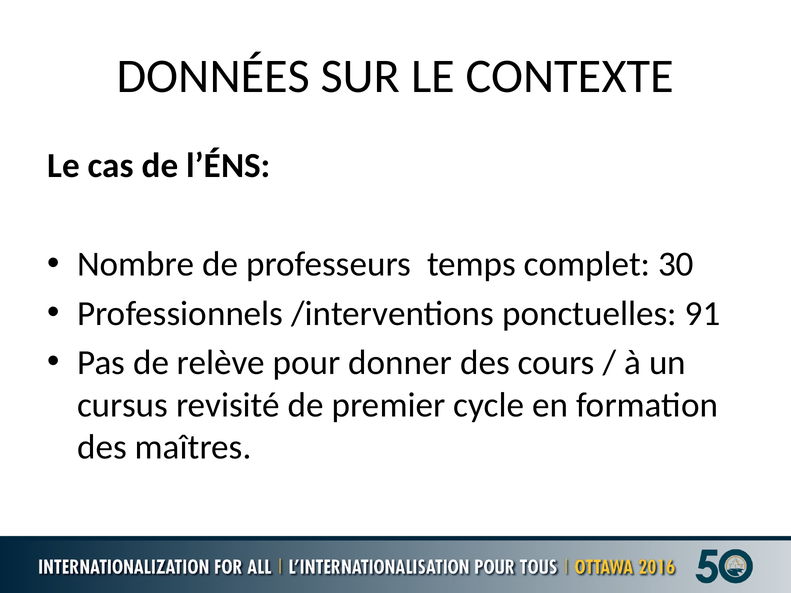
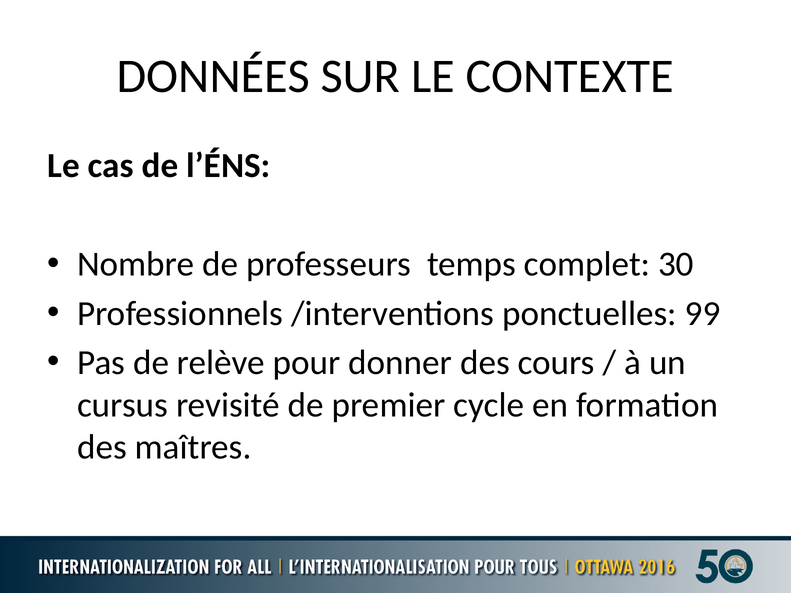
91: 91 -> 99
